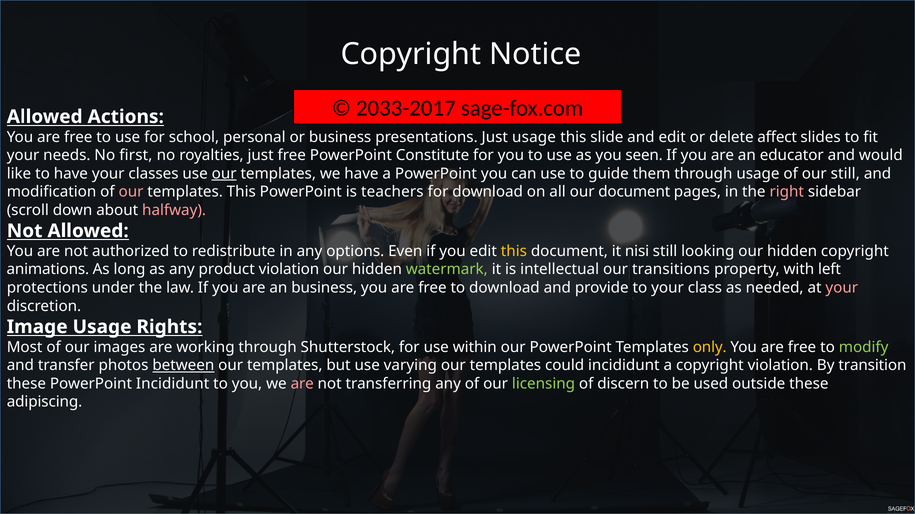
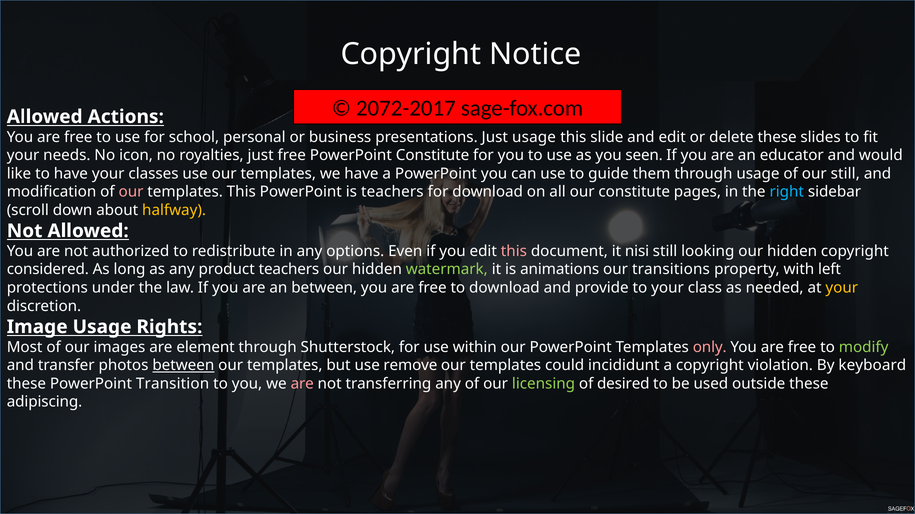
2033-2017: 2033-2017 -> 2072-2017
delete affect: affect -> these
first: first -> icon
our at (224, 174) underline: present -> none
our document: document -> constitute
right colour: pink -> light blue
halfway colour: pink -> yellow
this at (514, 252) colour: yellow -> pink
animations: animations -> considered
product violation: violation -> teachers
intellectual: intellectual -> animations
an business: business -> between
your at (842, 288) colour: pink -> yellow
working: working -> element
only colour: yellow -> pink
varying: varying -> remove
transition: transition -> keyboard
PowerPoint Incididunt: Incididunt -> Transition
discern: discern -> desired
